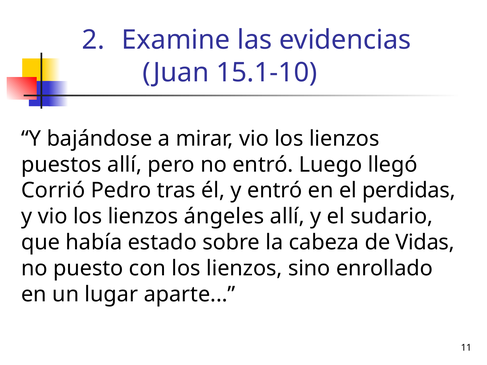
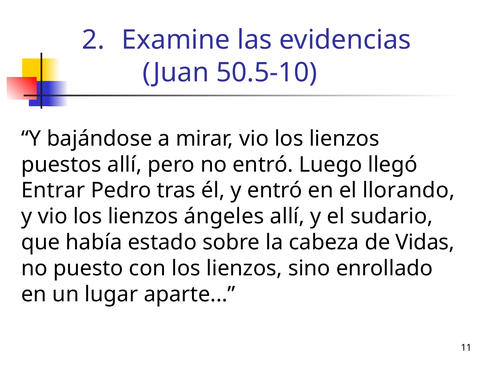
15.1-10: 15.1-10 -> 50.5-10
Corrió: Corrió -> Entrar
perdidas: perdidas -> llorando
